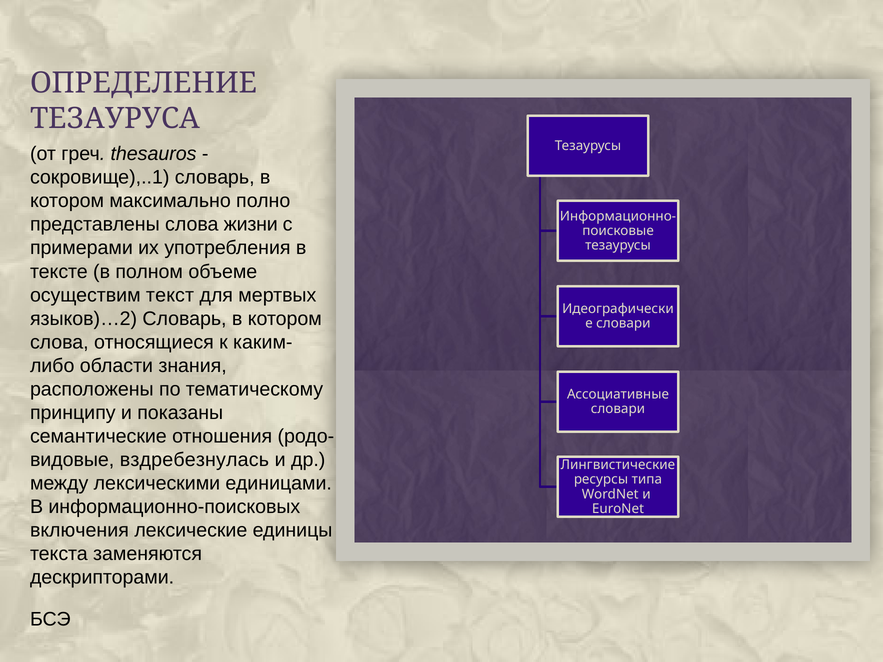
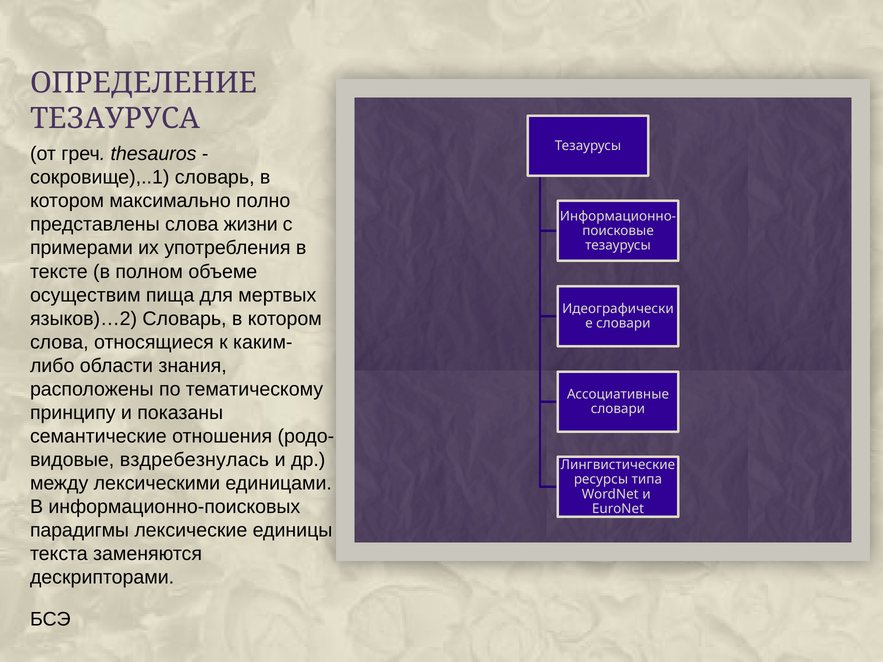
текст: текст -> пища
включения: включения -> парадигмы
